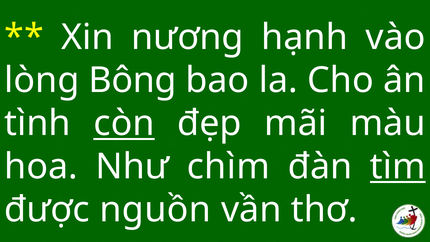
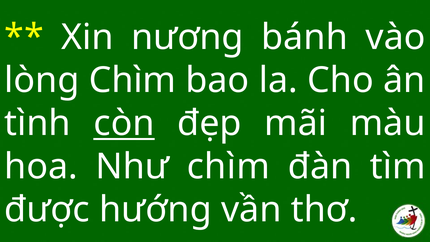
hạnh: hạnh -> bánh
lòng Bông: Bông -> Chìm
tìm underline: present -> none
nguồn: nguồn -> hướng
